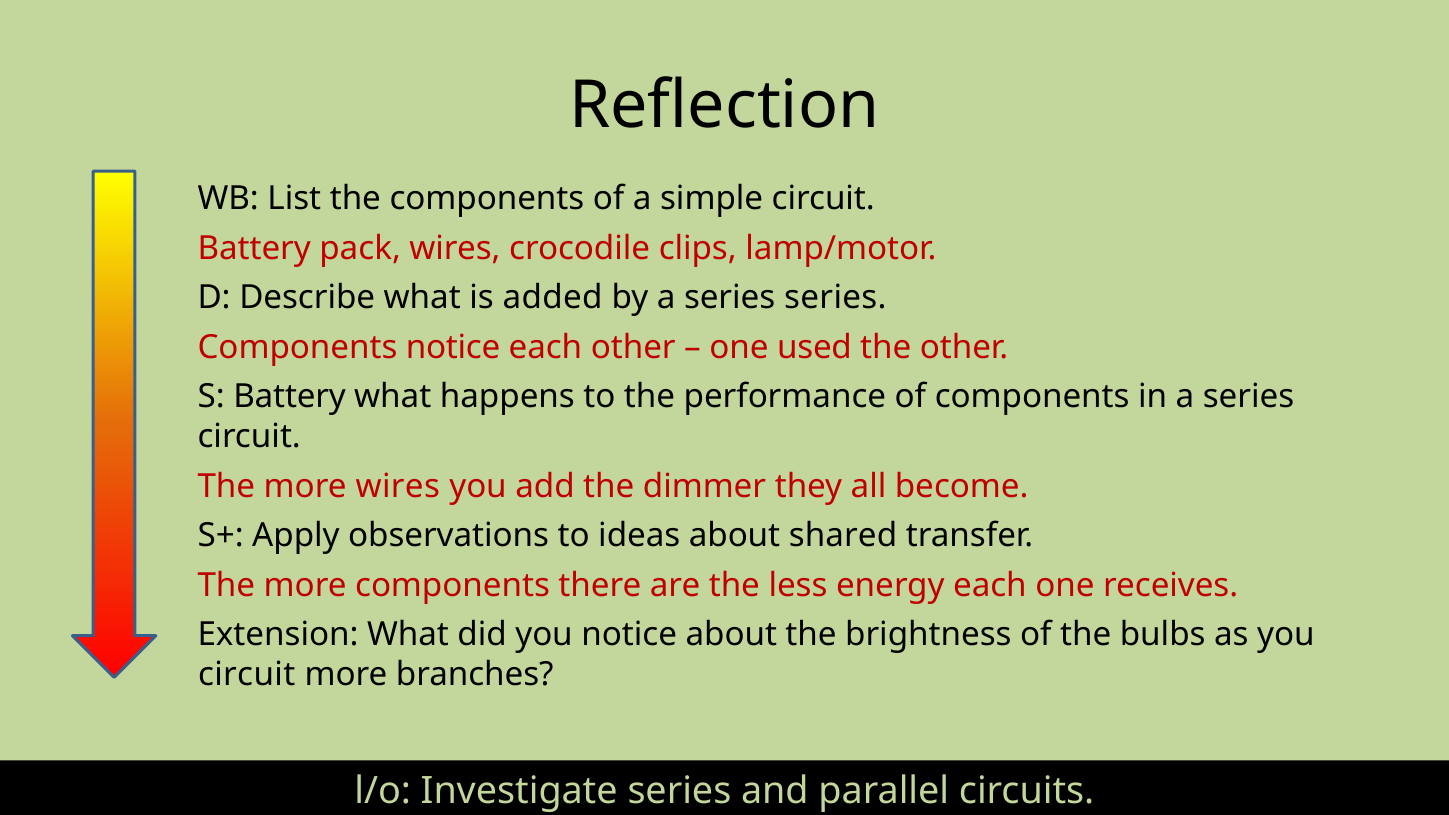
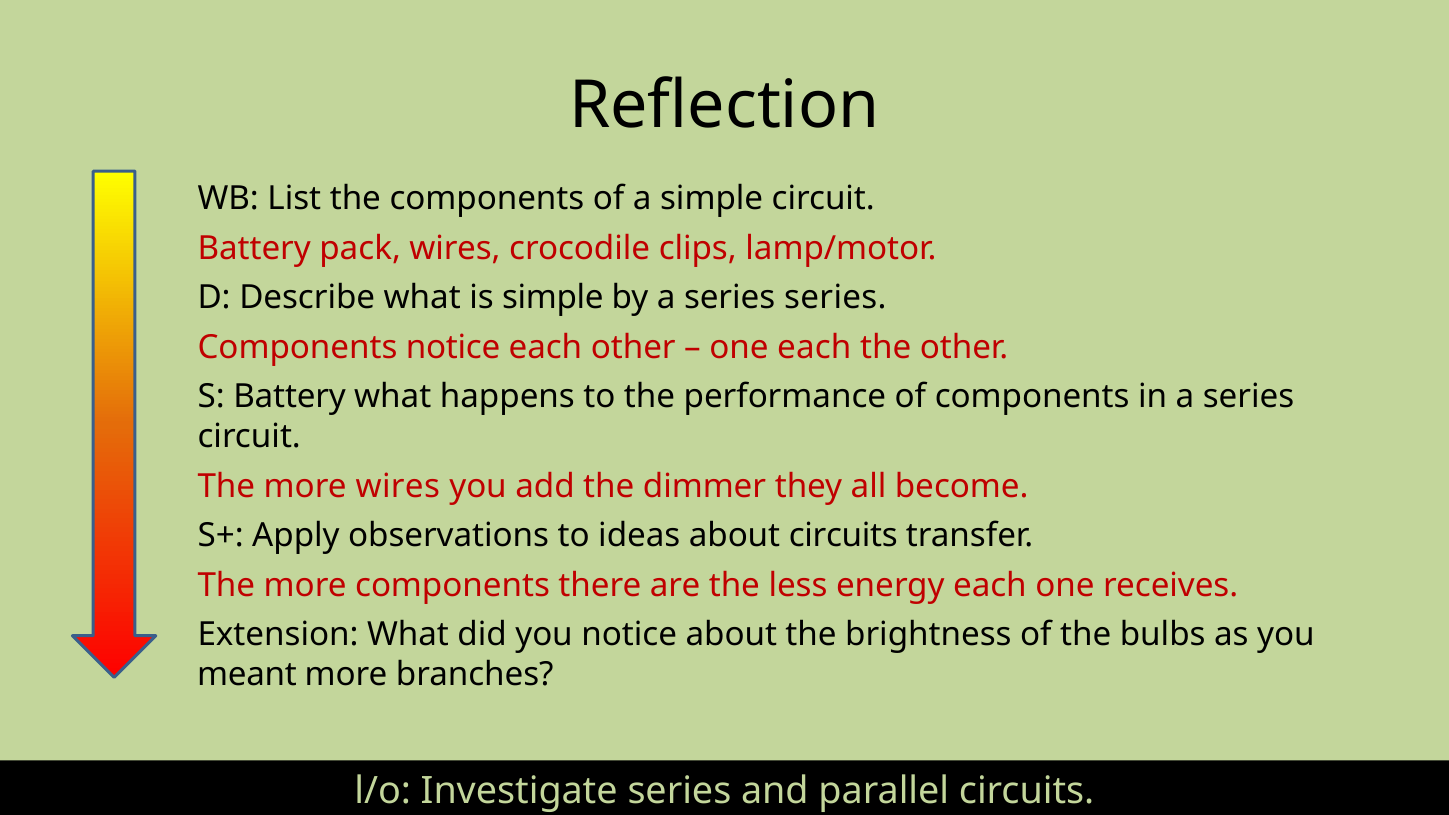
is added: added -> simple
one used: used -> each
about shared: shared -> circuits
circuit at (247, 675): circuit -> meant
